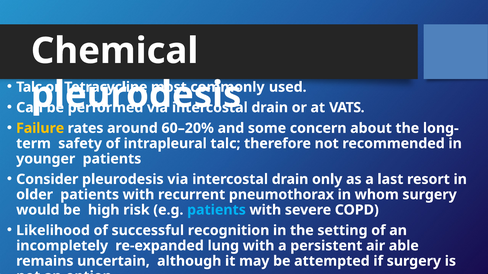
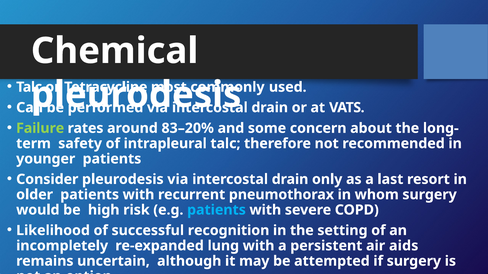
Failure colour: yellow -> light green
60–20%: 60–20% -> 83–20%
able: able -> aids
